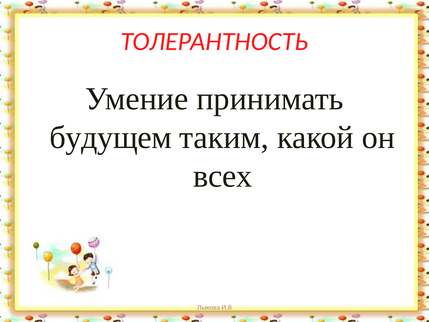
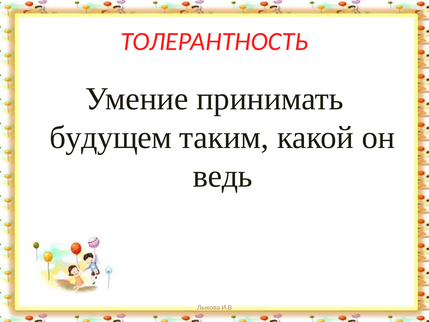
всех: всех -> ведь
